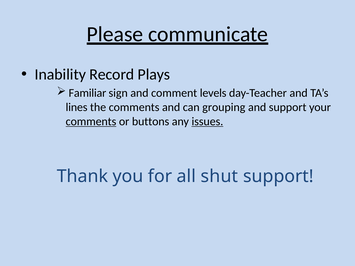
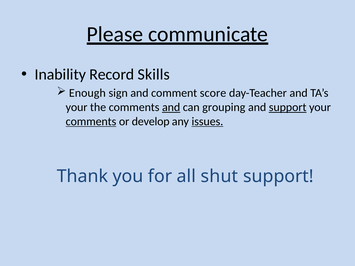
Plays: Plays -> Skills
Familiar: Familiar -> Enough
levels: levels -> score
lines at (77, 107): lines -> your
and at (171, 107) underline: none -> present
support at (288, 107) underline: none -> present
buttons: buttons -> develop
